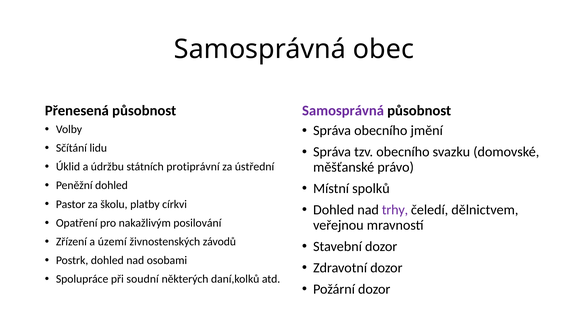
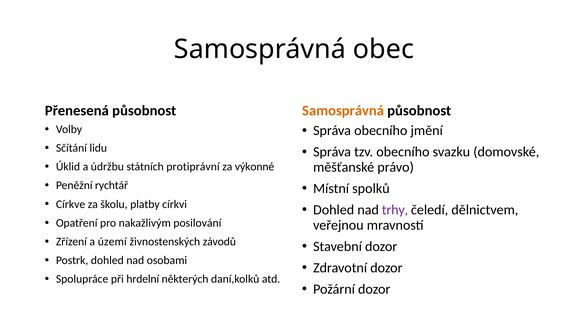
Samosprávná at (343, 111) colour: purple -> orange
ústřední: ústřední -> výkonné
Peněžní dohled: dohled -> rychtář
Pastor: Pastor -> Církve
soudní: soudní -> hrdelní
